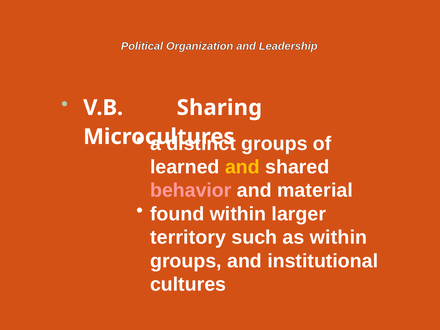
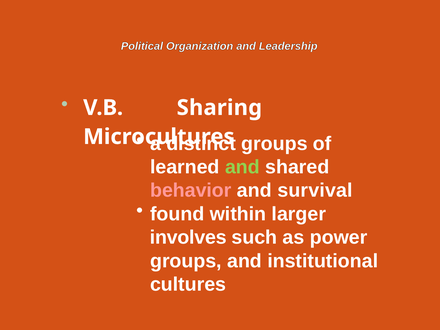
and at (242, 167) colour: yellow -> light green
material: material -> survival
territory: territory -> involves
as within: within -> power
